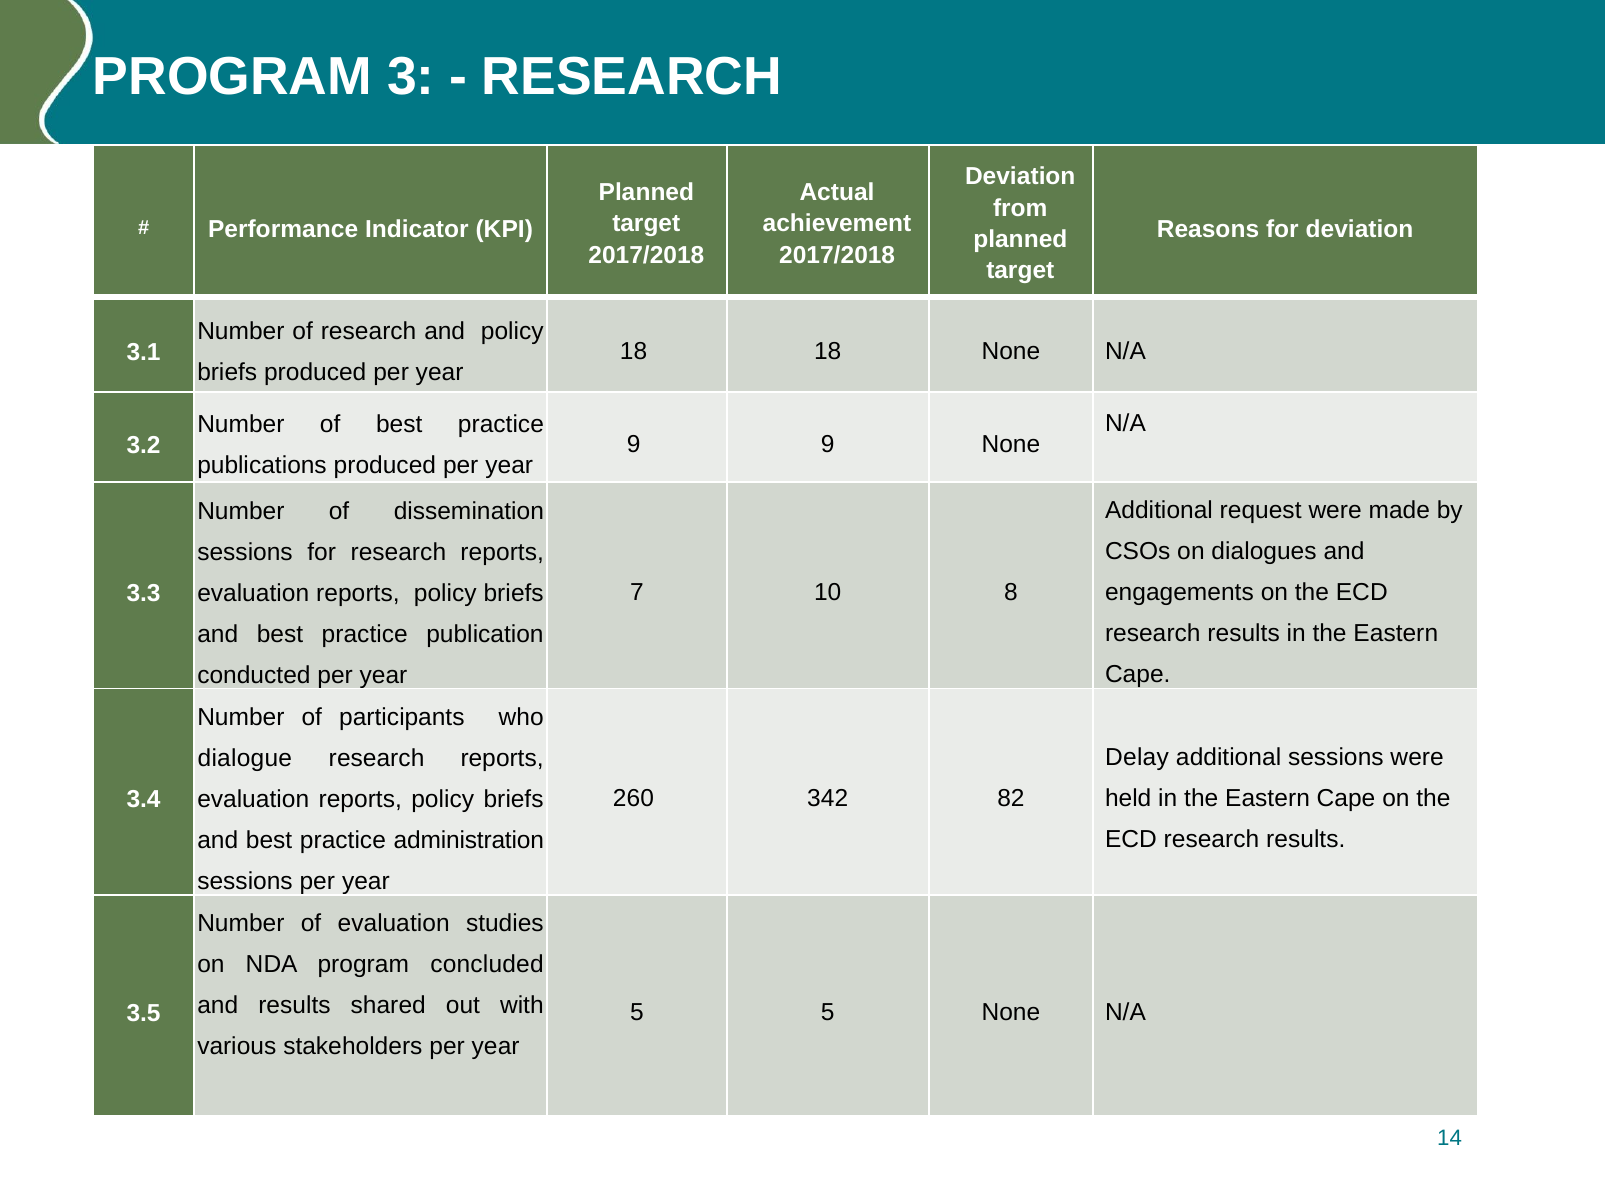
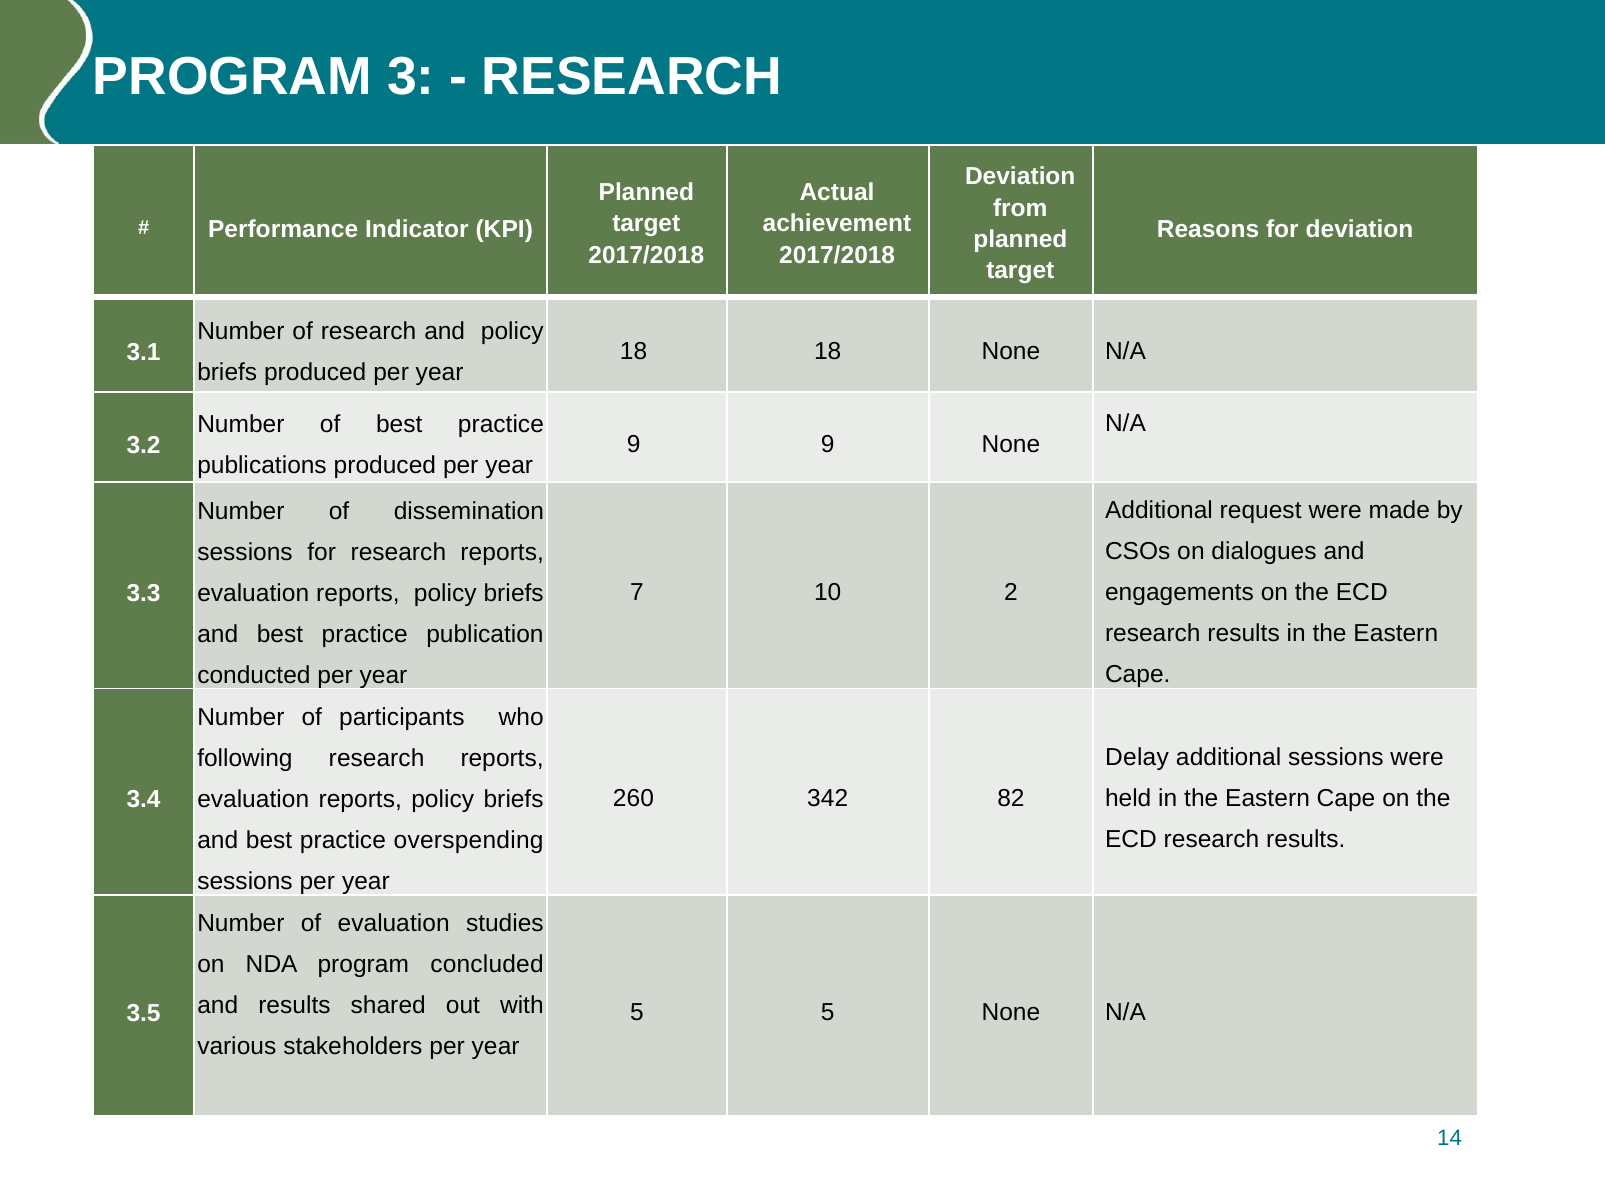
8: 8 -> 2
dialogue: dialogue -> following
administration: administration -> overspending
